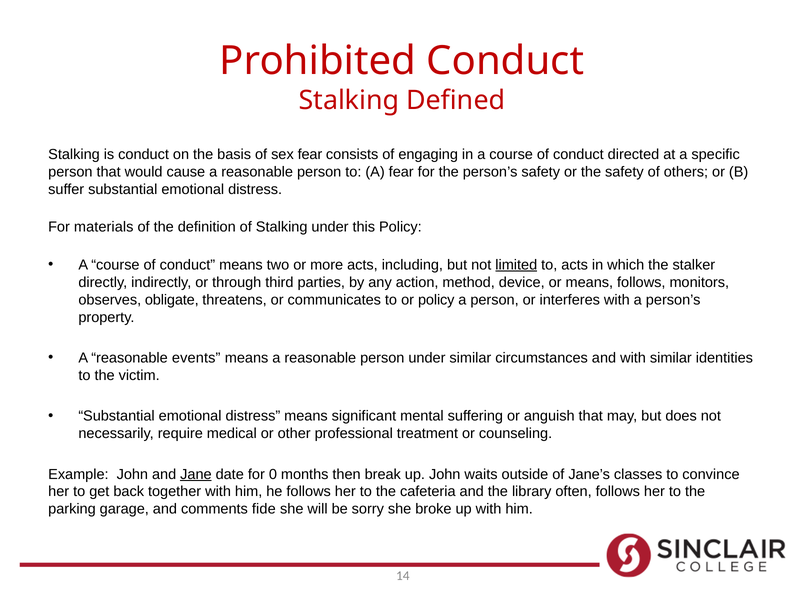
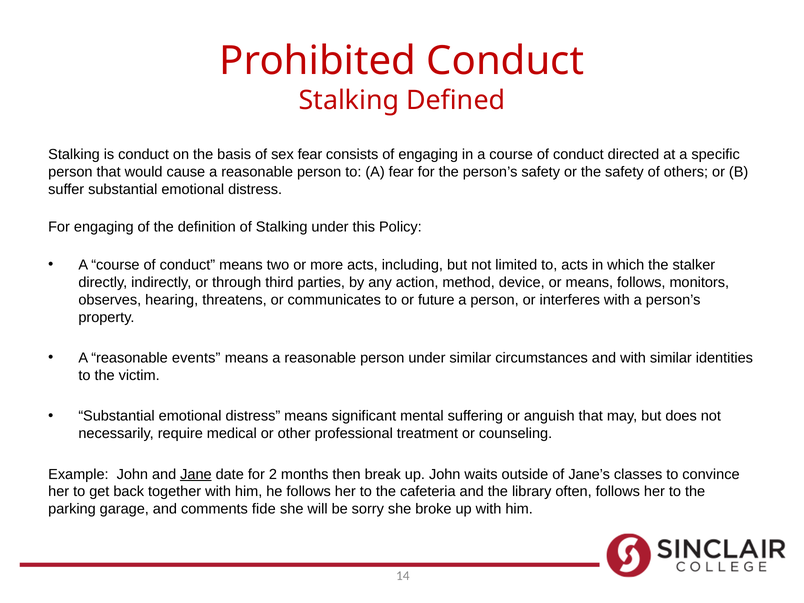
For materials: materials -> engaging
limited underline: present -> none
obligate: obligate -> hearing
or policy: policy -> future
0: 0 -> 2
